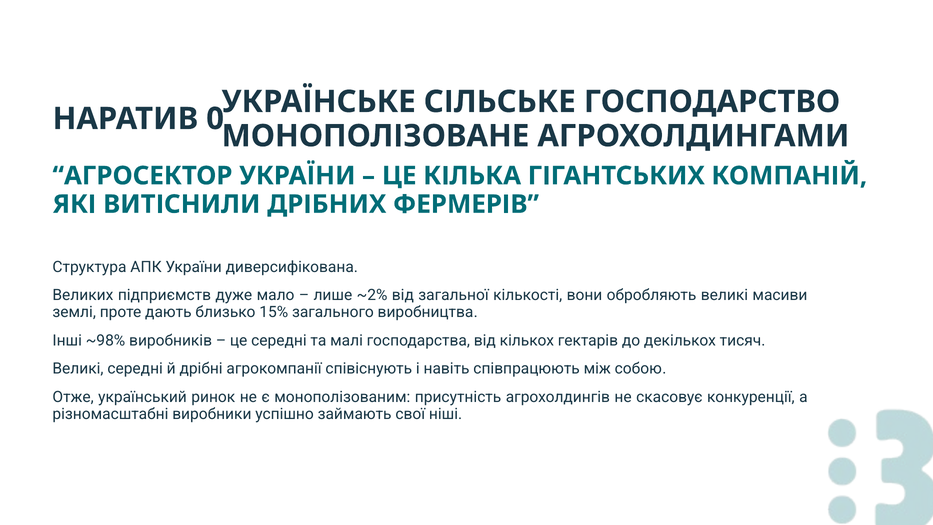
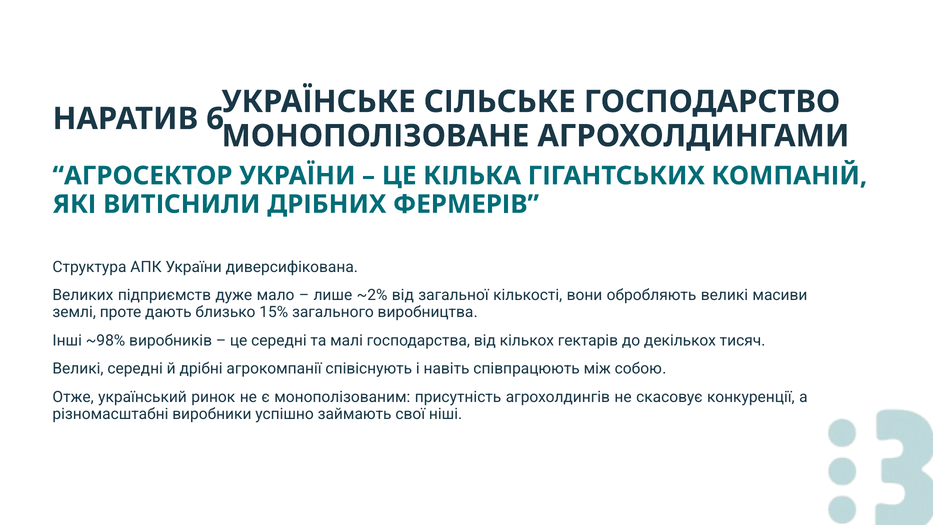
0: 0 -> 6
